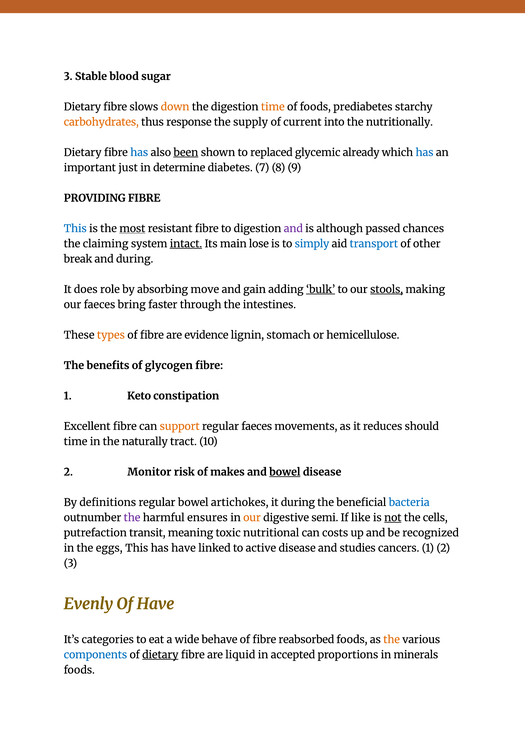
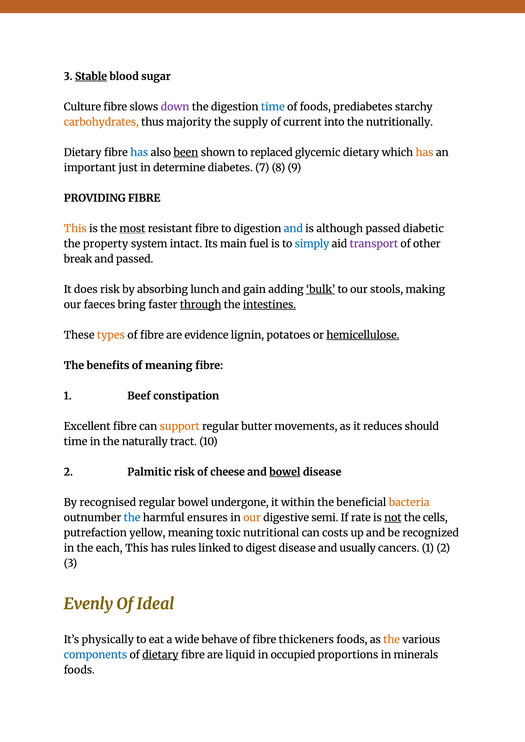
Stable underline: none -> present
Dietary at (82, 107): Dietary -> Culture
down colour: orange -> purple
time at (273, 107) colour: orange -> blue
response: response -> majority
glycemic already: already -> dietary
has at (425, 153) colour: blue -> orange
This at (75, 229) colour: blue -> orange
and at (293, 229) colour: purple -> blue
chances: chances -> diabetic
claiming: claiming -> property
intact underline: present -> none
lose: lose -> fuel
transport colour: blue -> purple
and during: during -> passed
does role: role -> risk
move: move -> lunch
stools underline: present -> none
through underline: none -> present
intestines underline: none -> present
stomach: stomach -> potatoes
hemicellulose underline: none -> present
of glycogen: glycogen -> meaning
Keto: Keto -> Beef
regular faeces: faeces -> butter
Monitor: Monitor -> Palmitic
makes: makes -> cheese
definitions: definitions -> recognised
artichokes: artichokes -> undergone
it during: during -> within
bacteria colour: blue -> orange
the at (132, 518) colour: purple -> blue
like: like -> rate
transit: transit -> yellow
eggs: eggs -> each
has have: have -> rules
active: active -> digest
studies: studies -> usually
Of Have: Have -> Ideal
categories: categories -> physically
reabsorbed: reabsorbed -> thickeners
accepted: accepted -> occupied
